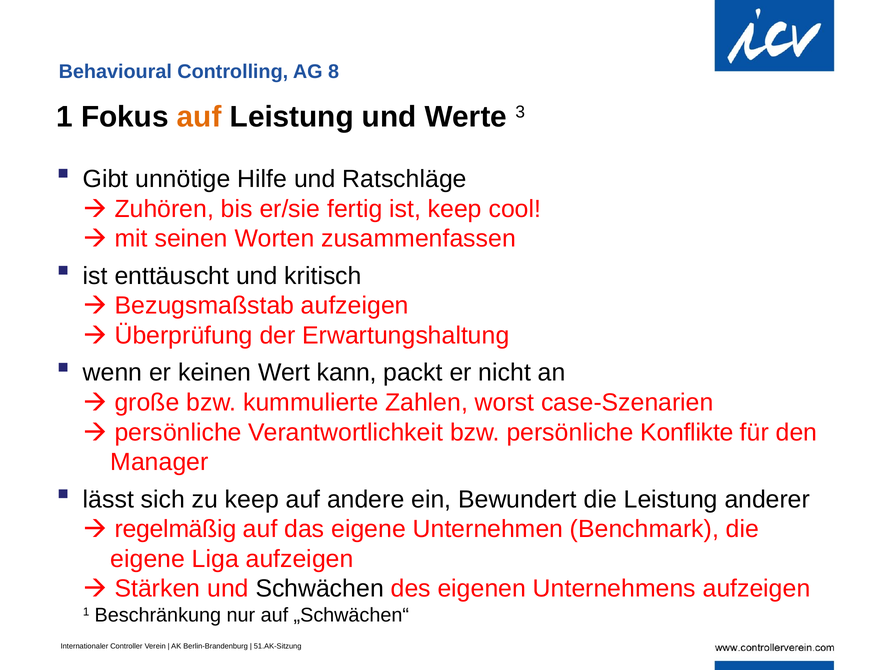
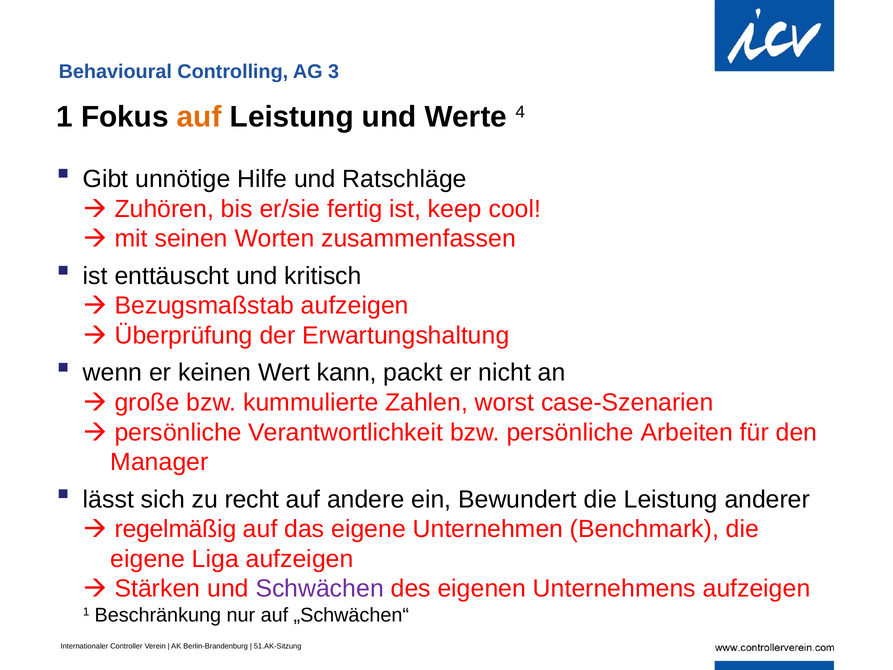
8: 8 -> 3
3: 3 -> 4
Konflikte: Konflikte -> Arbeiten
zu keep: keep -> recht
Schwächen colour: black -> purple
